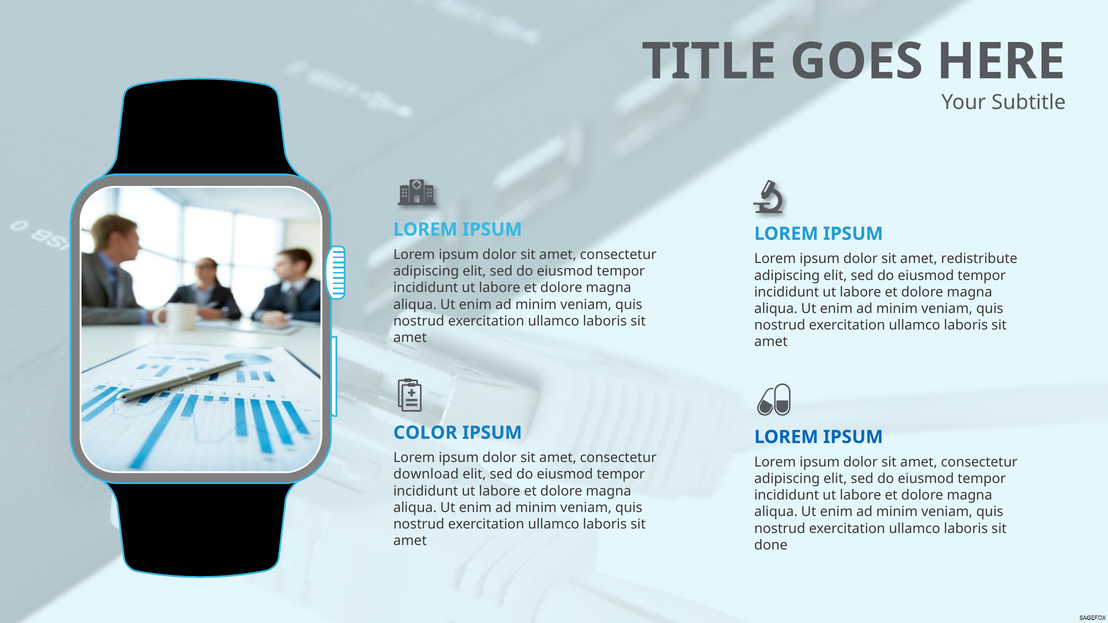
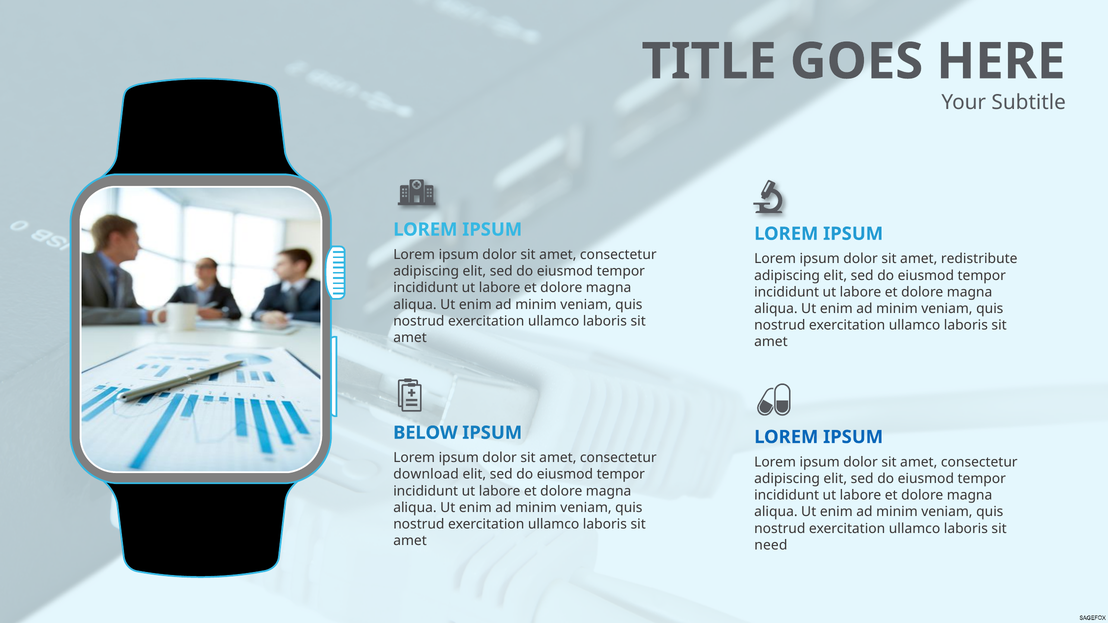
COLOR: COLOR -> BELOW
done: done -> need
